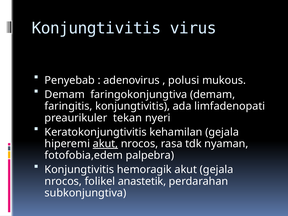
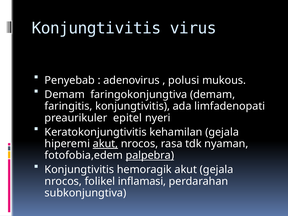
tekan: tekan -> epitel
palpebra underline: none -> present
anastetik: anastetik -> inflamasi
